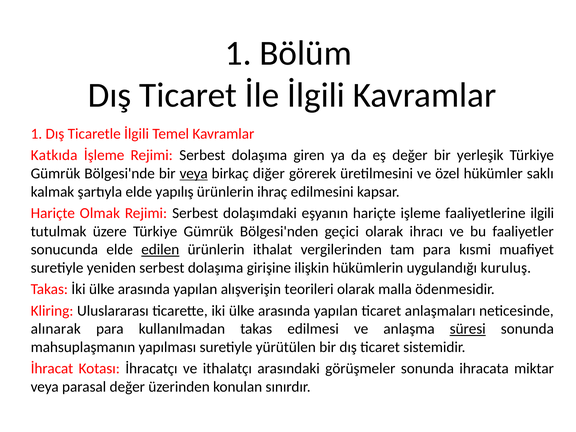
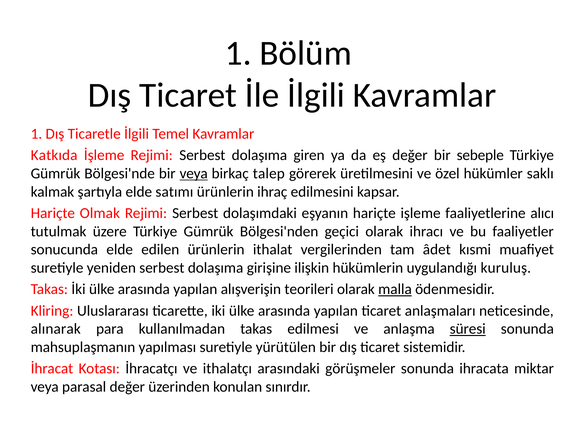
yerleşik: yerleşik -> sebeple
diğer: diğer -> talep
yapılış: yapılış -> satımı
ilgili: ilgili -> alıcı
edilen underline: present -> none
tam para: para -> âdet
malla underline: none -> present
